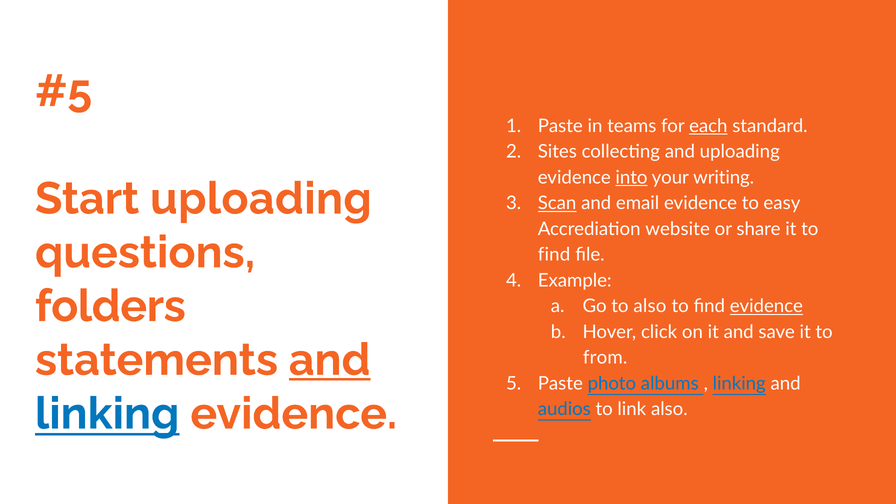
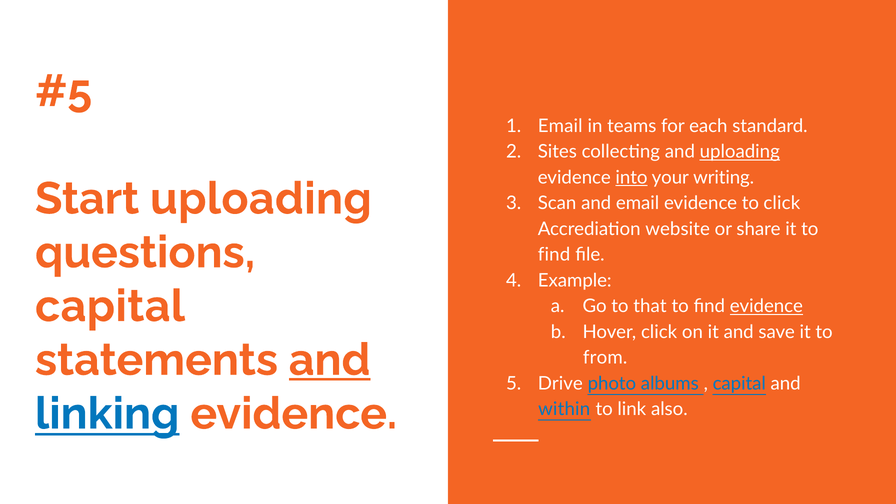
Paste at (560, 126): Paste -> Email
each underline: present -> none
uploading at (740, 152) underline: none -> present
Scan underline: present -> none
to easy: easy -> click
folders at (110, 306): folders -> capital
to also: also -> that
5 Paste: Paste -> Drive
linking at (739, 384): linking -> capital
audios: audios -> within
